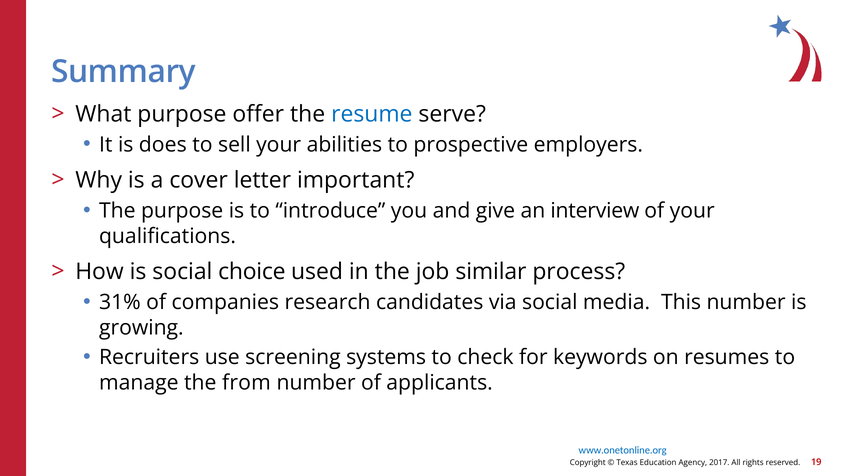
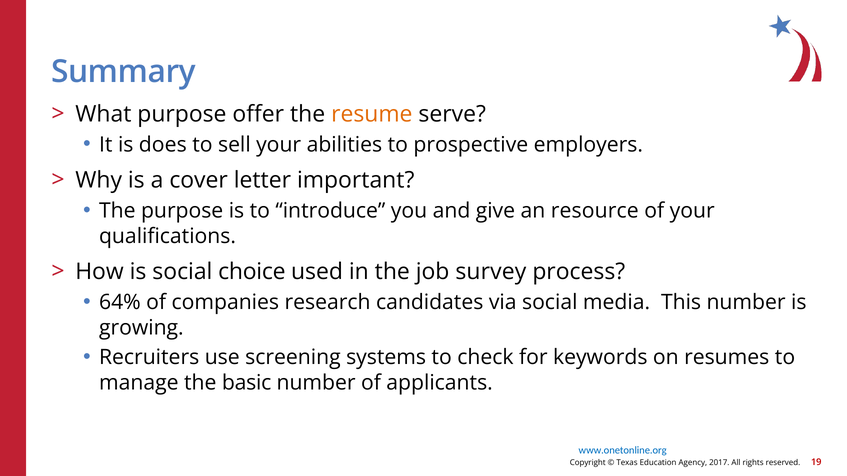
resume colour: blue -> orange
interview: interview -> resource
similar: similar -> survey
31%: 31% -> 64%
from: from -> basic
